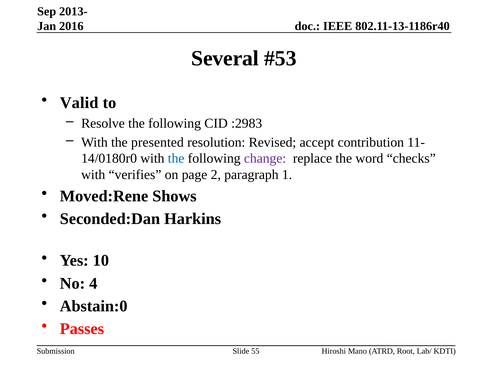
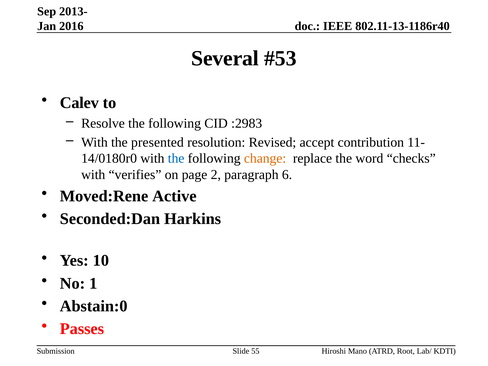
Valid: Valid -> Calev
change colour: purple -> orange
1: 1 -> 6
Shows: Shows -> Active
4: 4 -> 1
